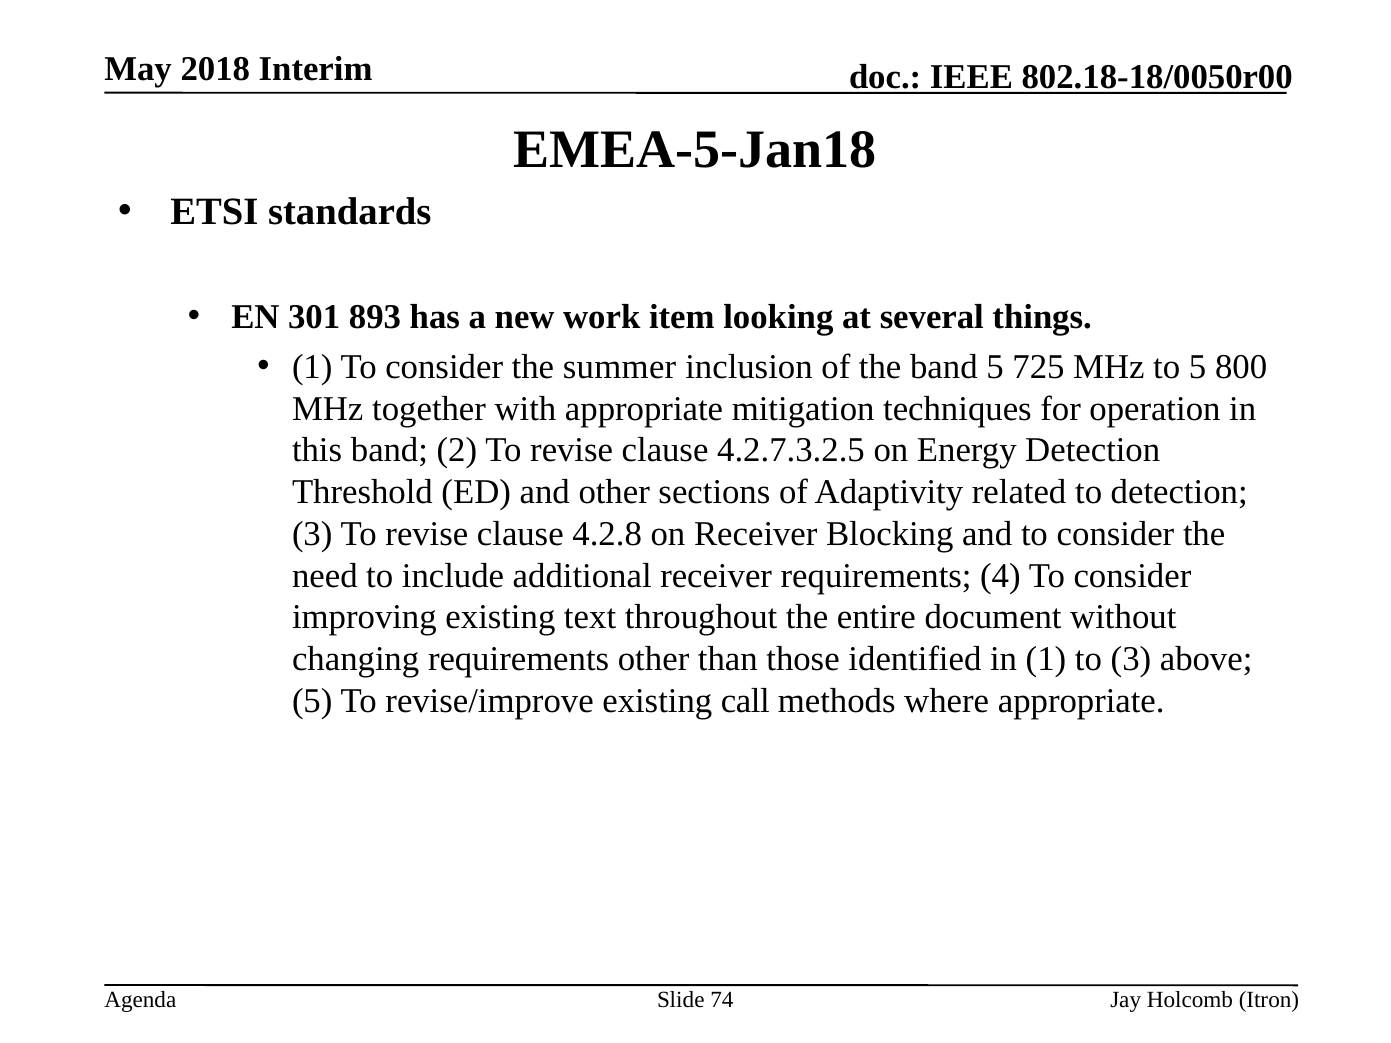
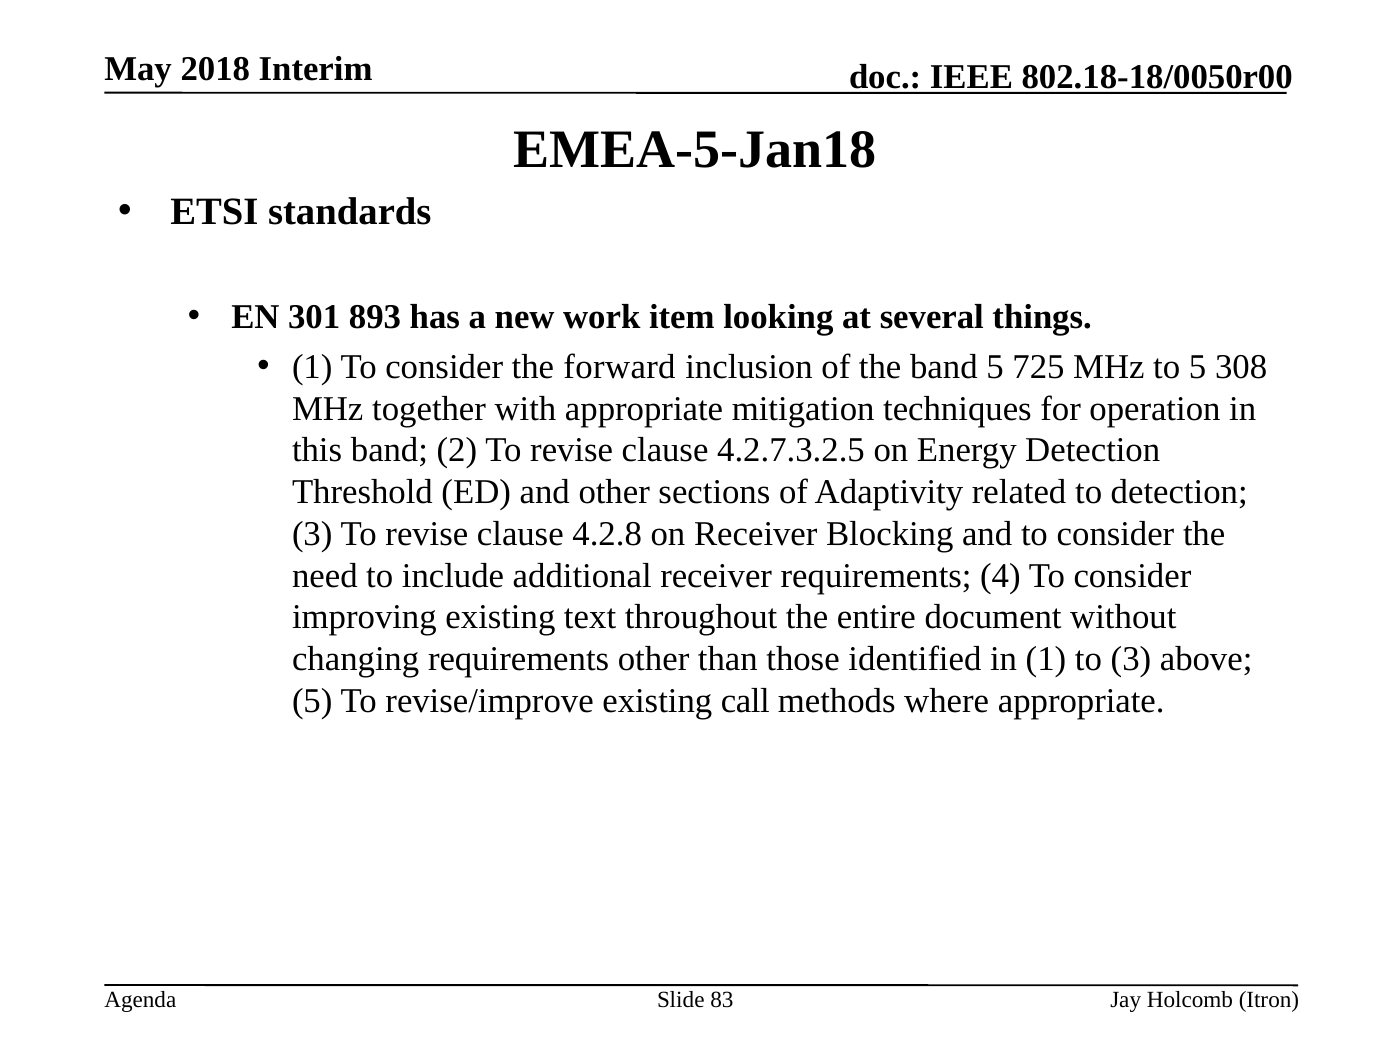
summer: summer -> forward
800: 800 -> 308
74: 74 -> 83
